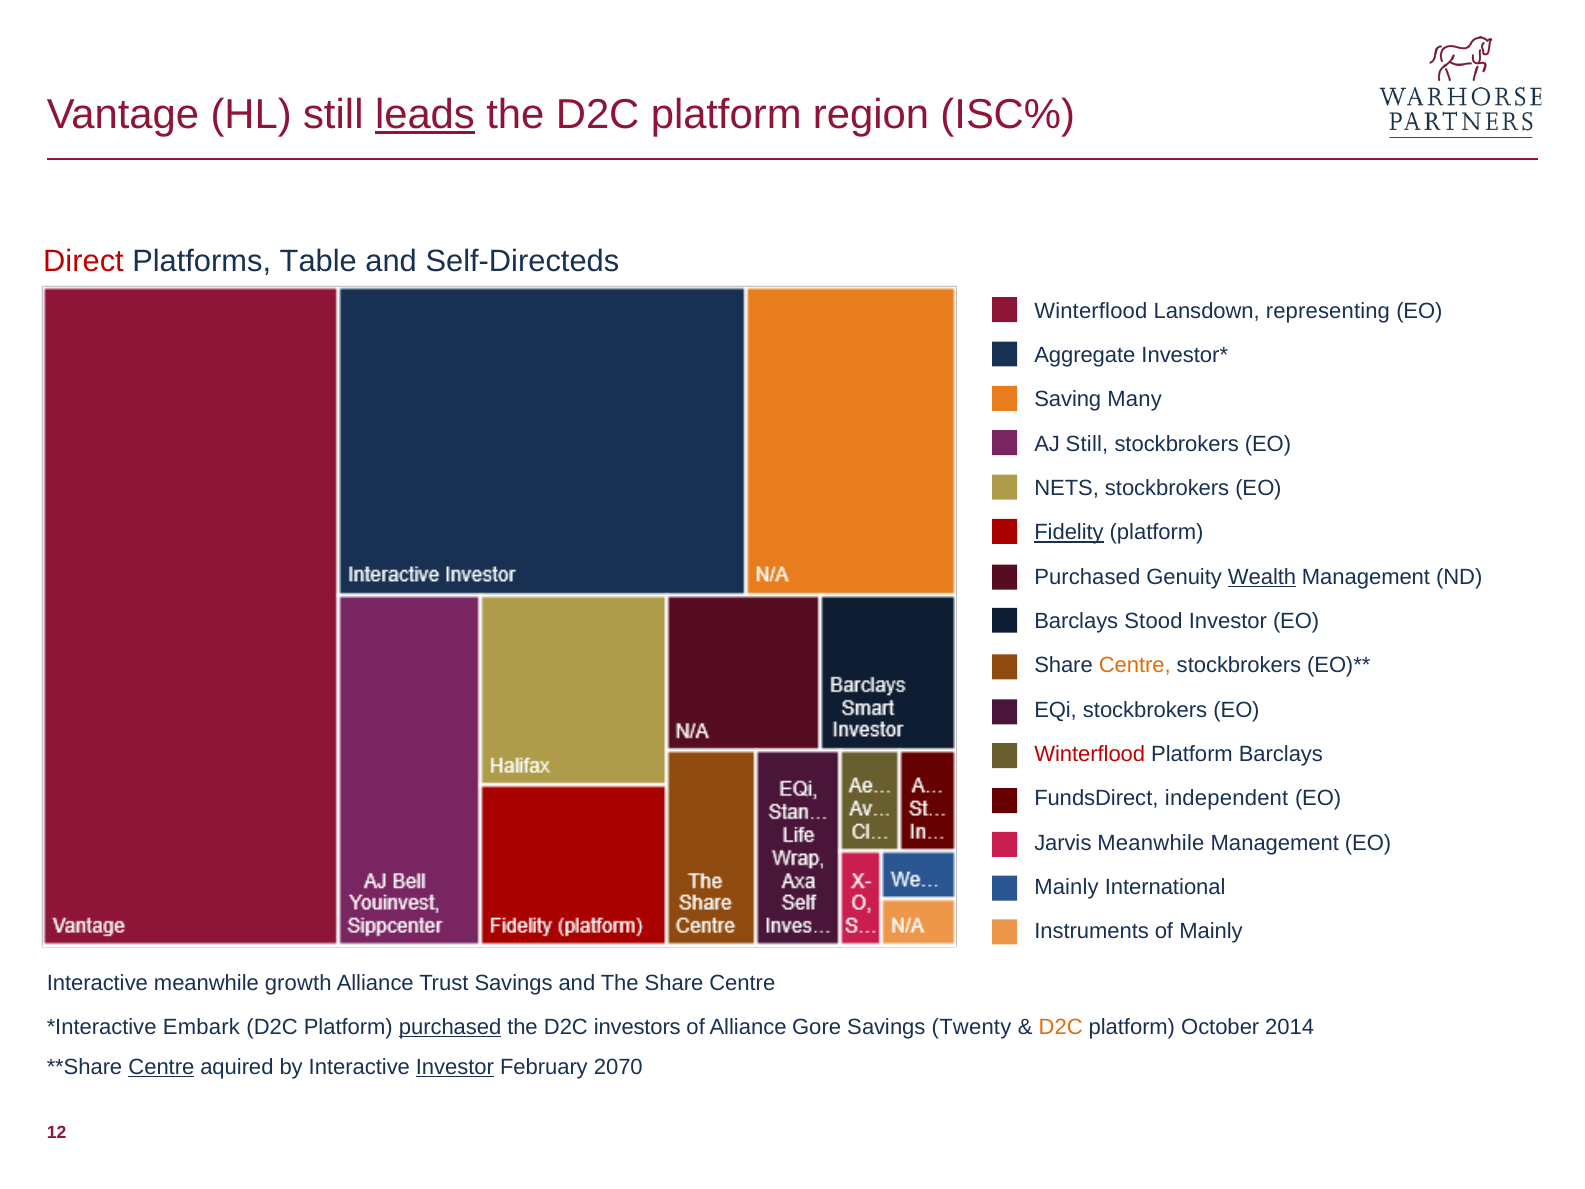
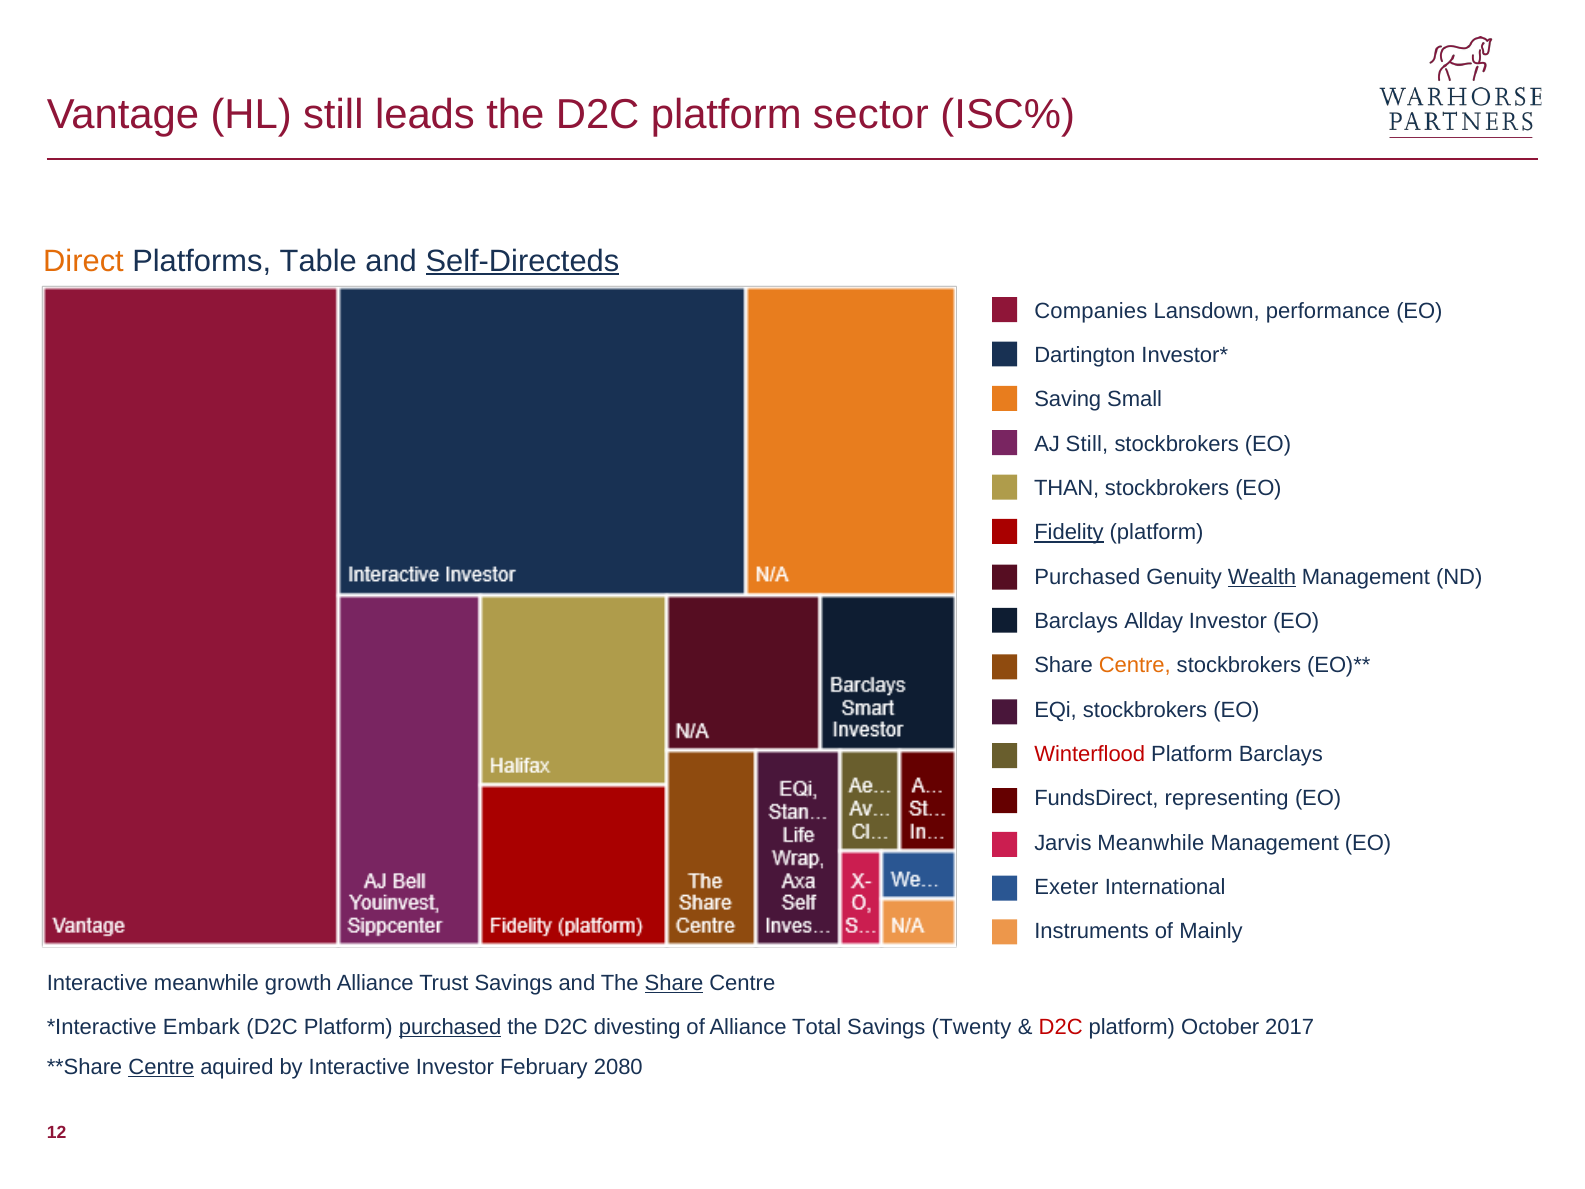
leads underline: present -> none
region: region -> sector
Direct colour: red -> orange
Self-Directeds underline: none -> present
Winterflood at (1091, 311): Winterflood -> Companies
representing: representing -> performance
Aggregate: Aggregate -> Dartington
Many: Many -> Small
NETS: NETS -> THAN
Stood: Stood -> Allday
independent: independent -> representing
Mainly at (1066, 887): Mainly -> Exeter
Share at (674, 983) underline: none -> present
investors: investors -> divesting
Gore: Gore -> Total
D2C at (1061, 1027) colour: orange -> red
2014: 2014 -> 2017
Investor at (455, 1067) underline: present -> none
2070: 2070 -> 2080
